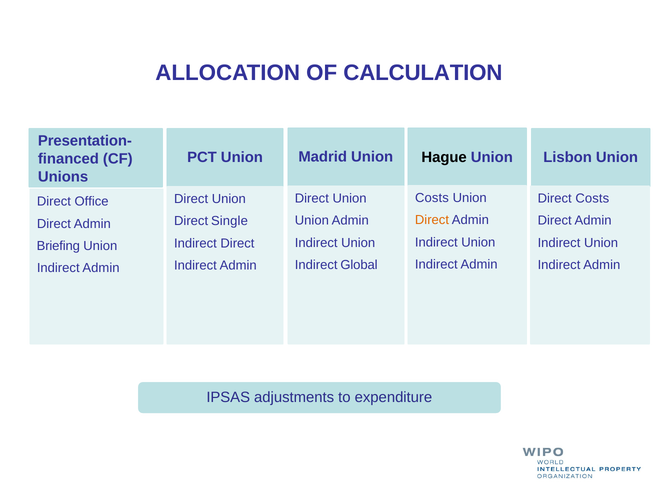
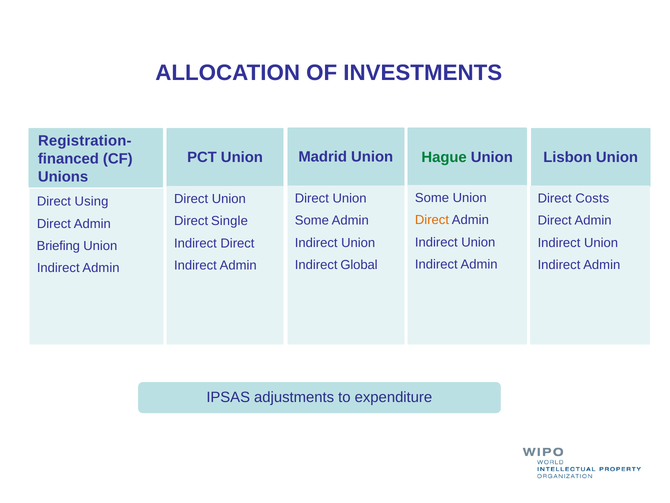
CALCULATION: CALCULATION -> INVESTMENTS
Presentation-: Presentation- -> Registration-
Hague colour: black -> green
Costs at (432, 198): Costs -> Some
Office: Office -> Using
Union at (312, 220): Union -> Some
